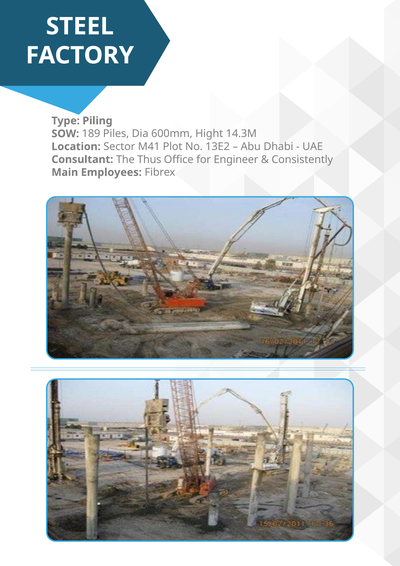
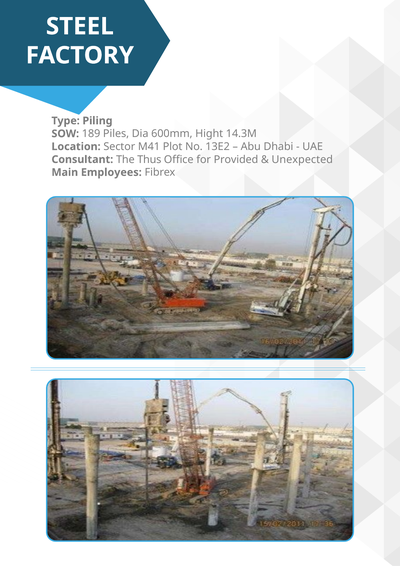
Engineer: Engineer -> Provided
Consistently: Consistently -> Unexpected
